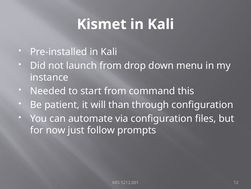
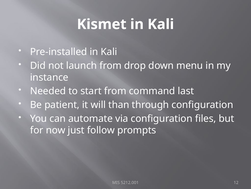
this: this -> last
